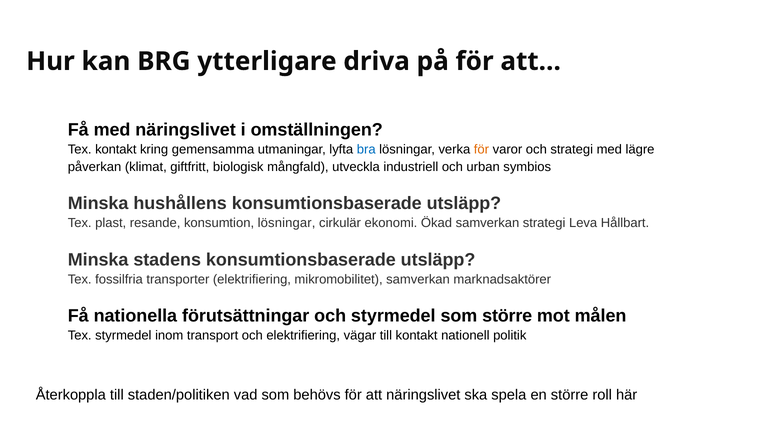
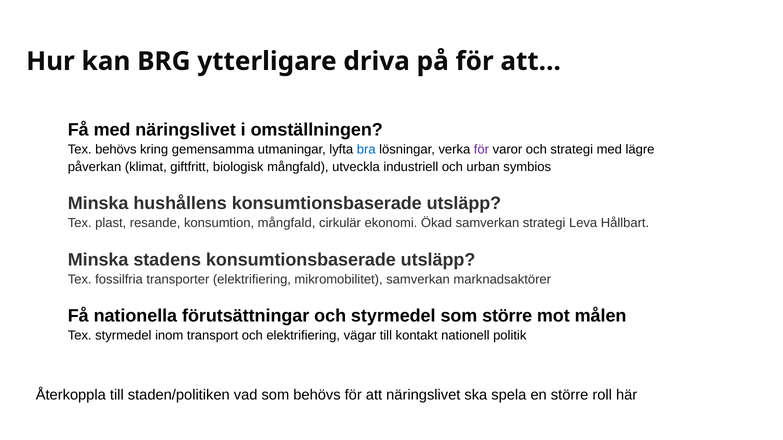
Tex kontakt: kontakt -> behövs
för at (481, 150) colour: orange -> purple
konsumtion lösningar: lösningar -> mångfald
